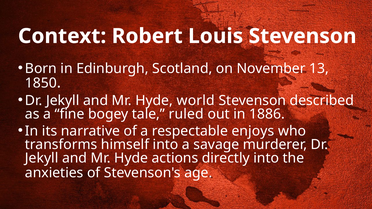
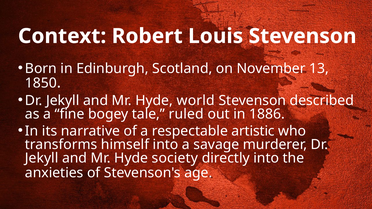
enjoys: enjoys -> artistic
actions: actions -> society
